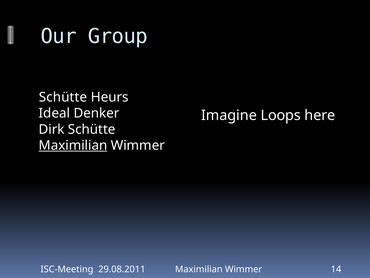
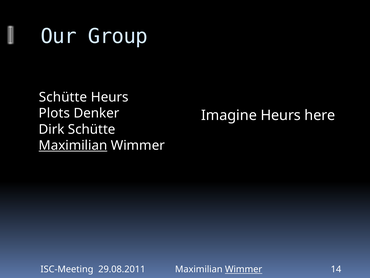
Ideal: Ideal -> Plots
Imagine Loops: Loops -> Heurs
Wimmer at (244, 269) underline: none -> present
